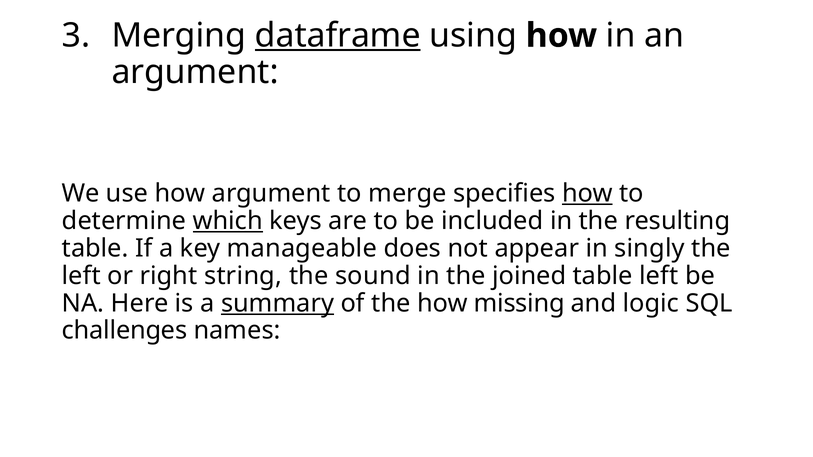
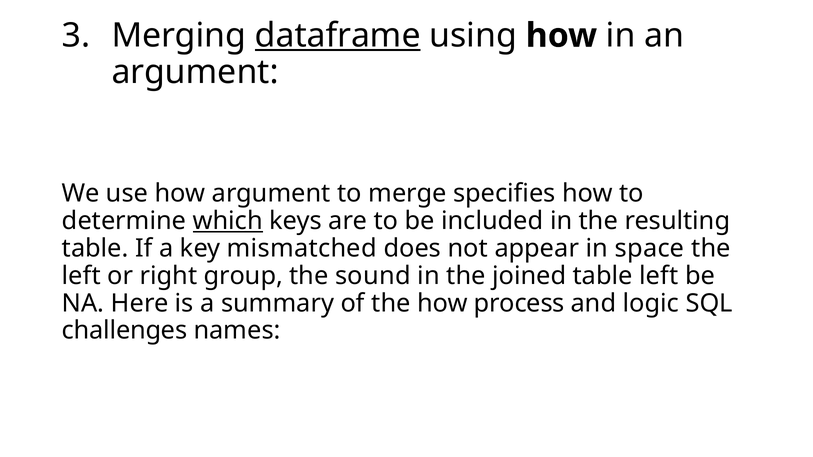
how at (588, 194) underline: present -> none
manageable: manageable -> mismatched
singly: singly -> space
string: string -> group
summary underline: present -> none
missing: missing -> process
